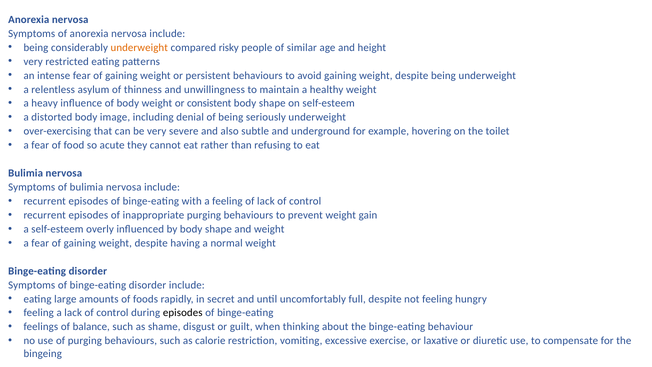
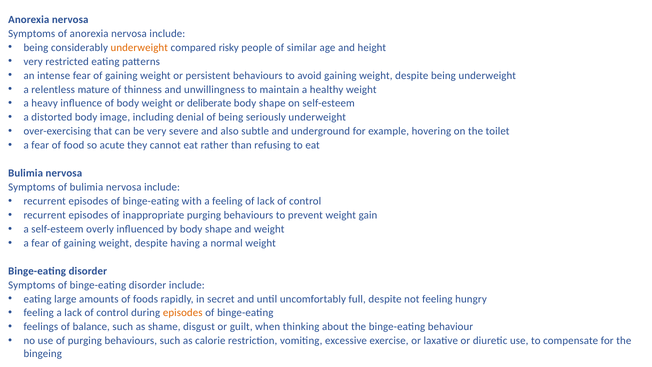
asylum: asylum -> mature
consistent: consistent -> deliberate
episodes at (183, 313) colour: black -> orange
